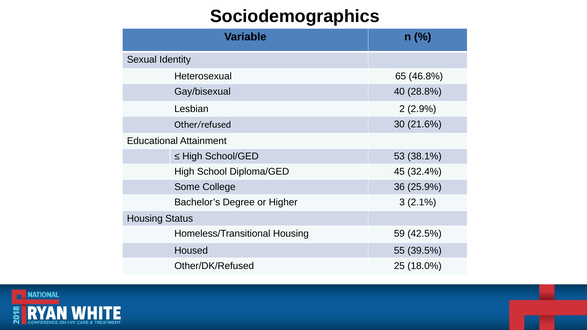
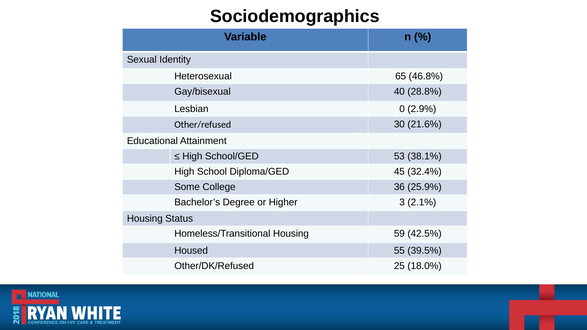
2: 2 -> 0
